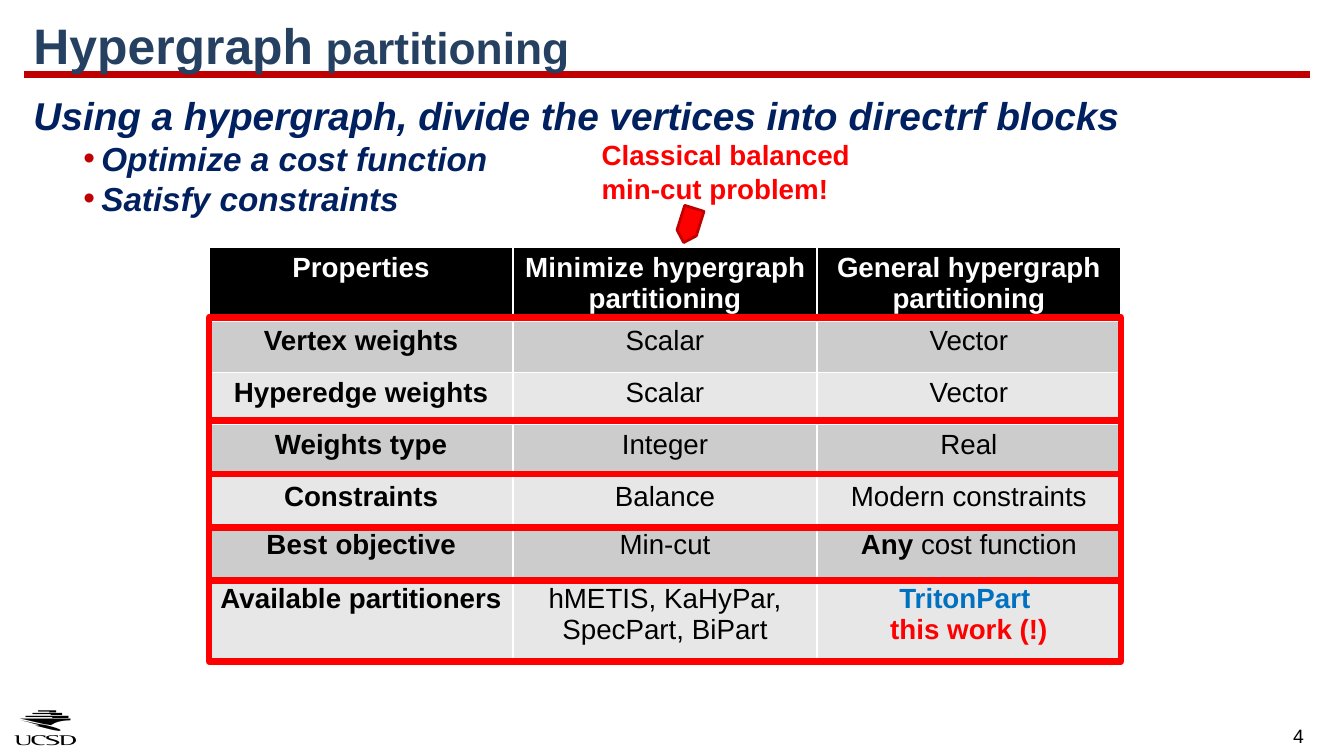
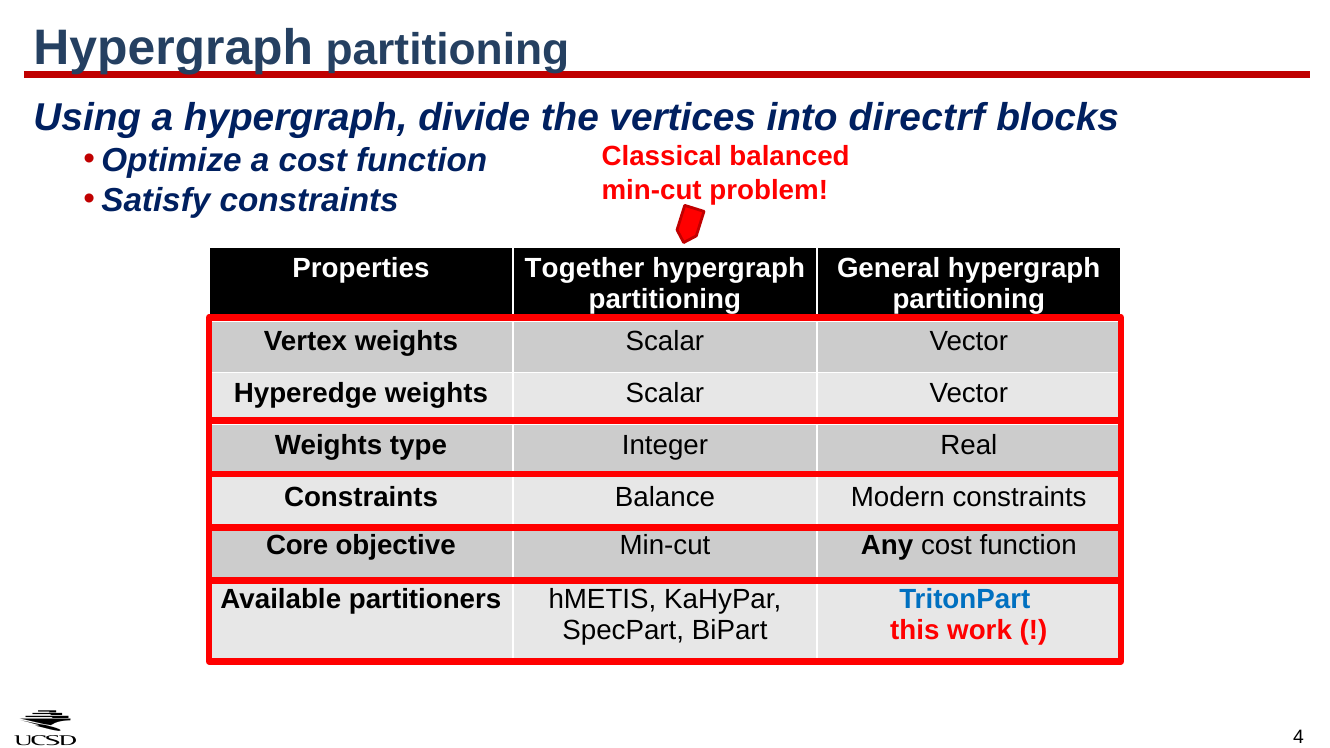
Minimize: Minimize -> Together
Best: Best -> Core
